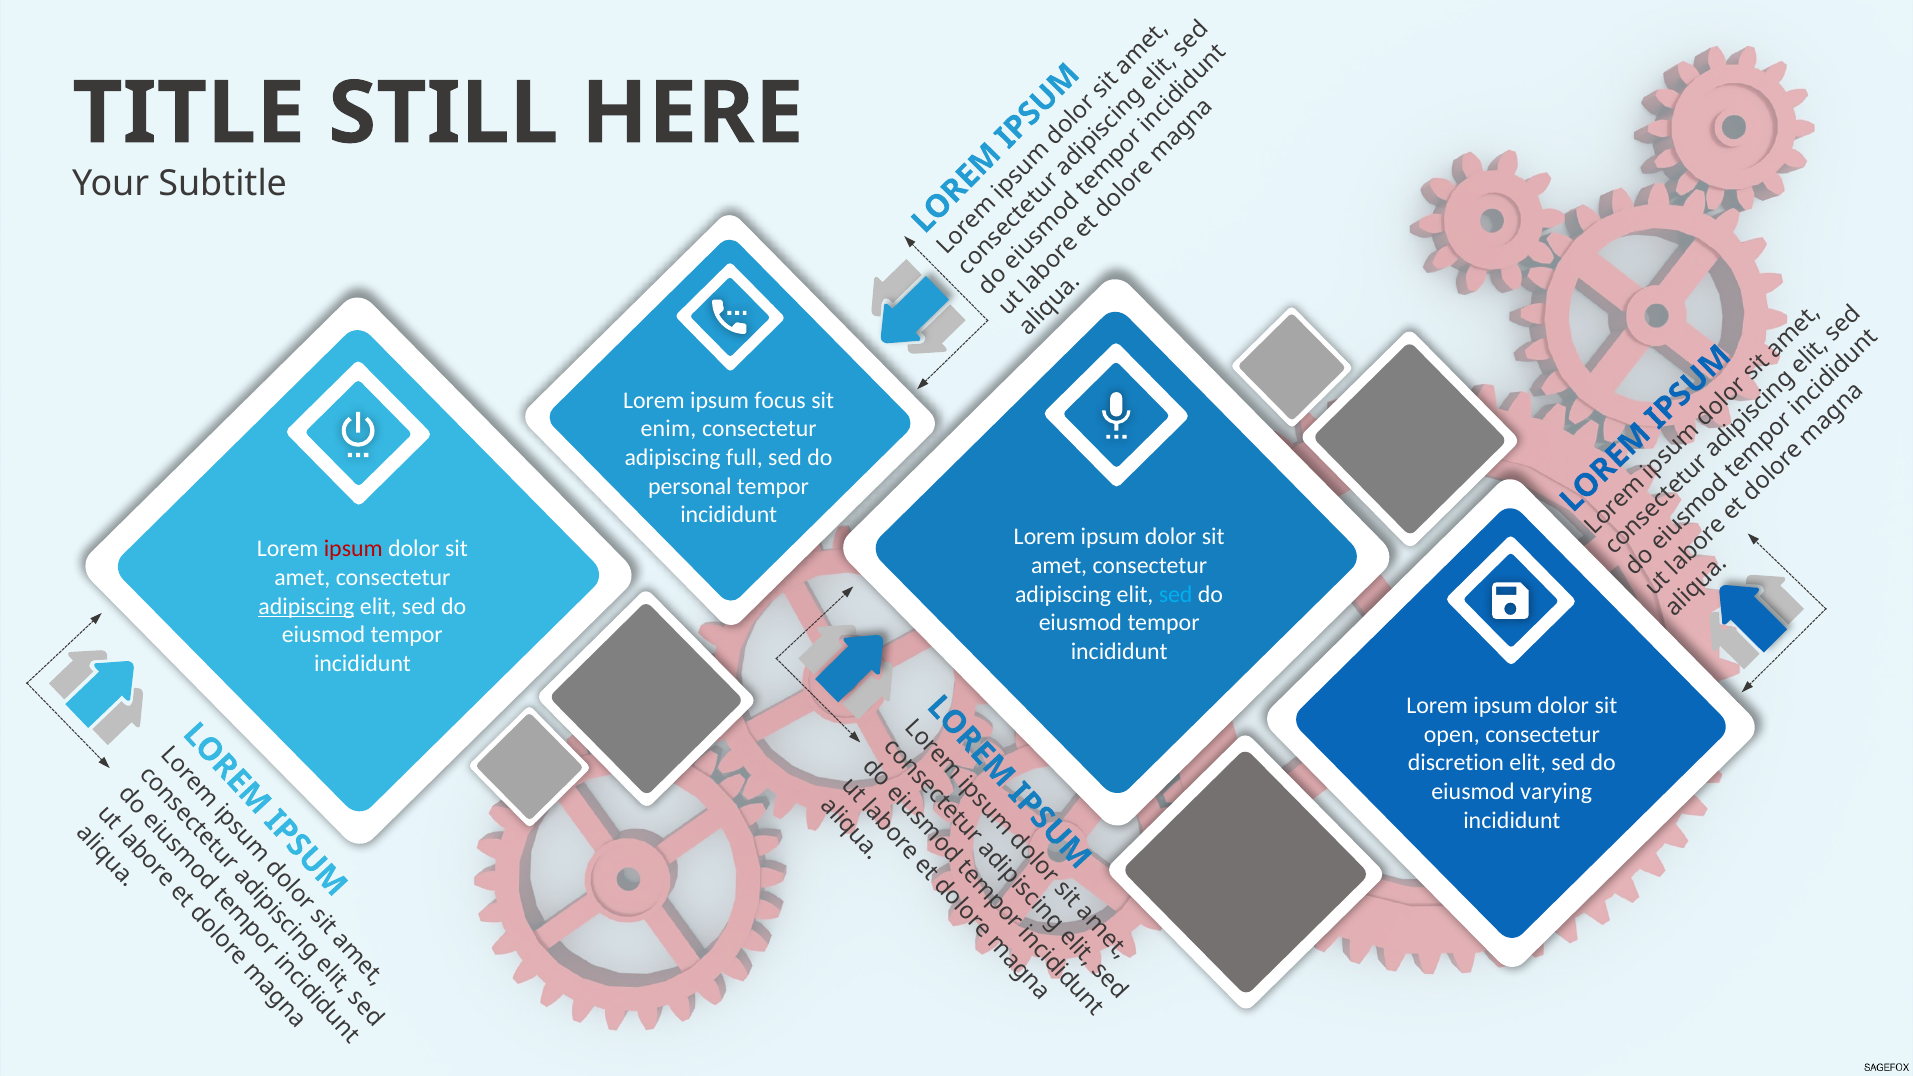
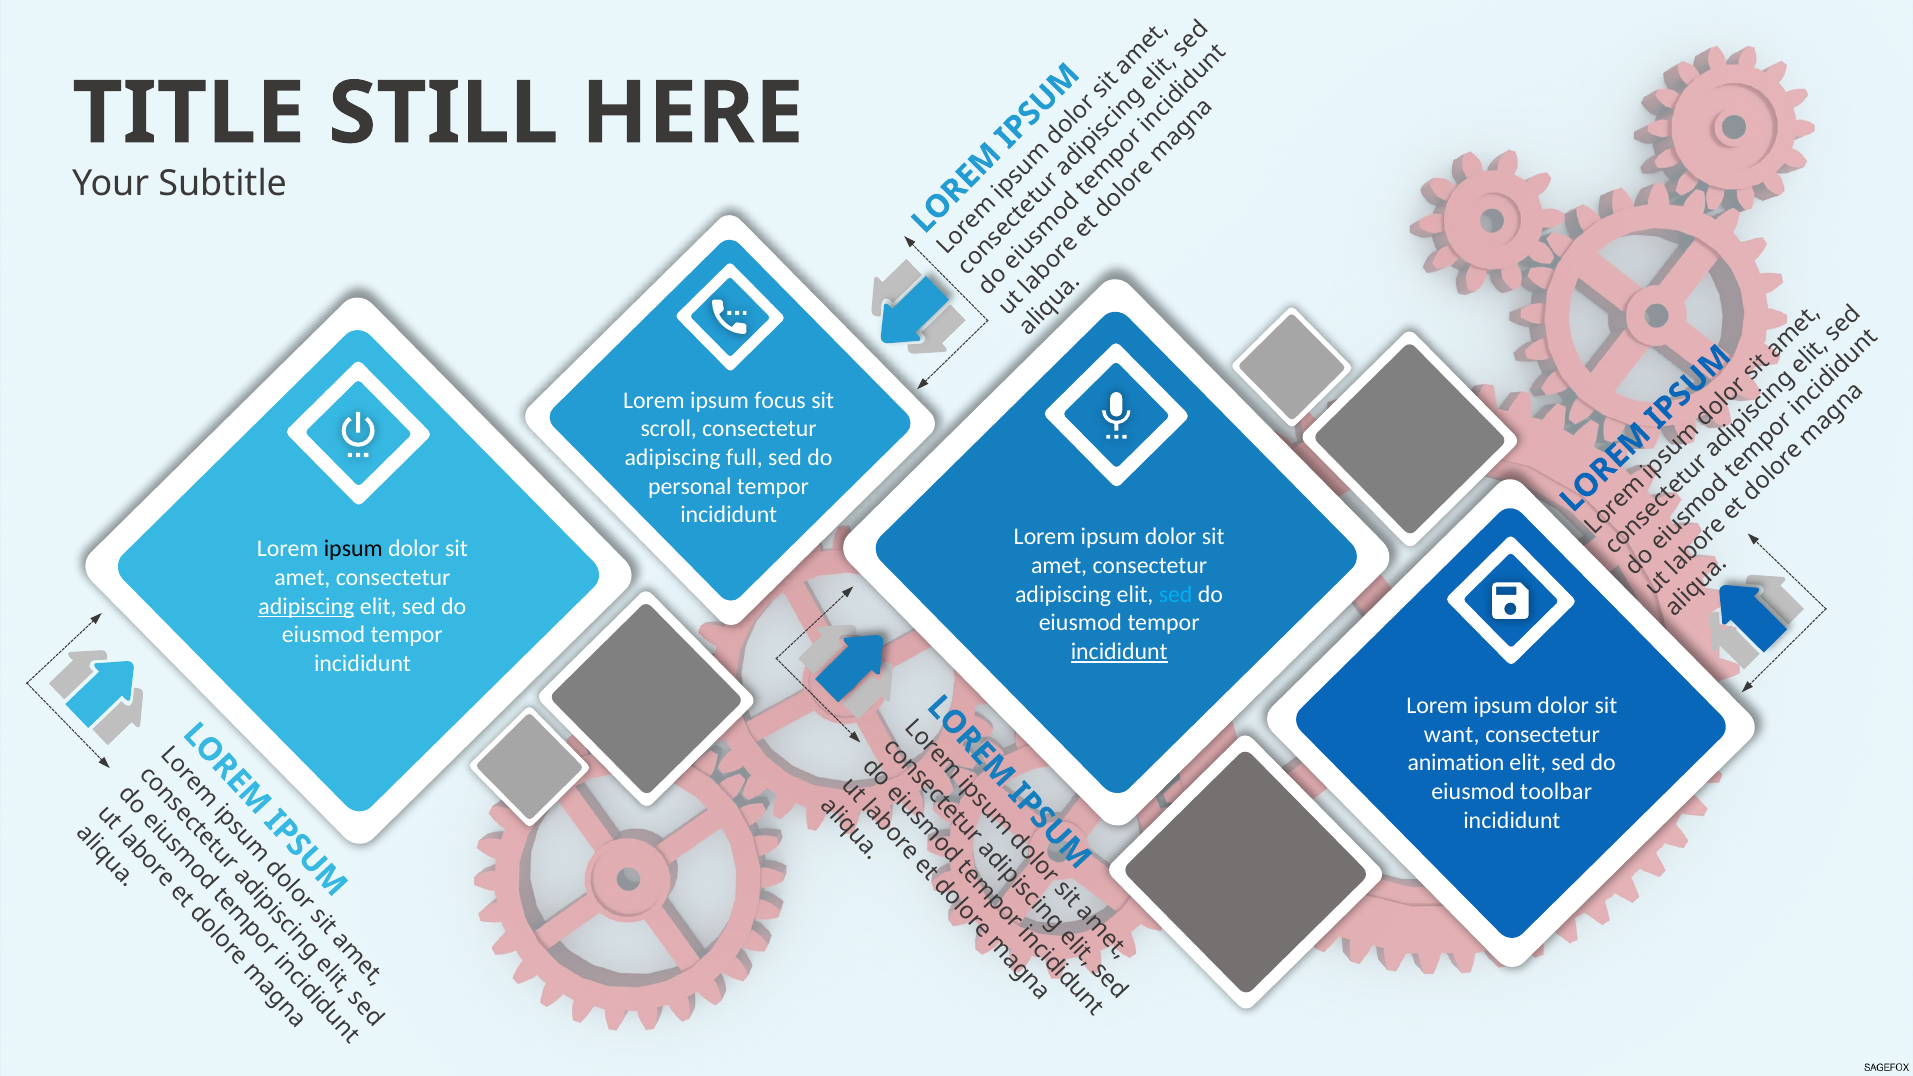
enim: enim -> scroll
ipsum at (353, 549) colour: red -> black
incididunt at (1119, 652) underline: none -> present
open: open -> want
discretion: discretion -> animation
varying: varying -> toolbar
